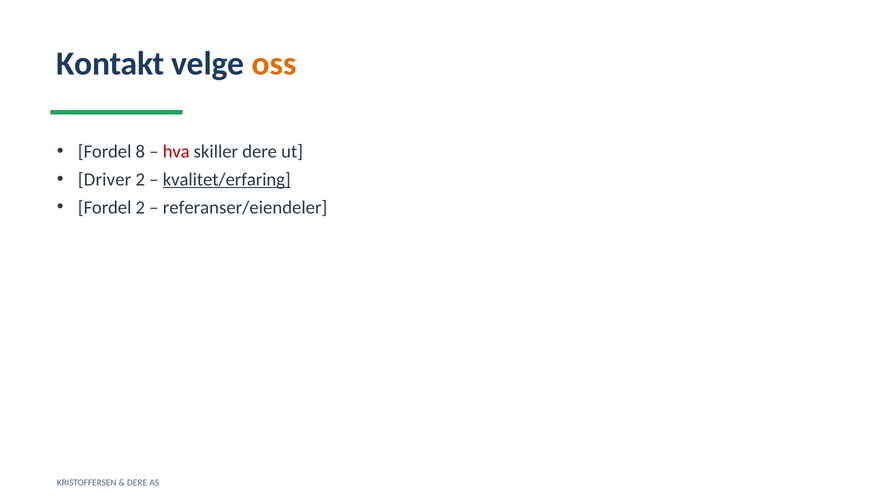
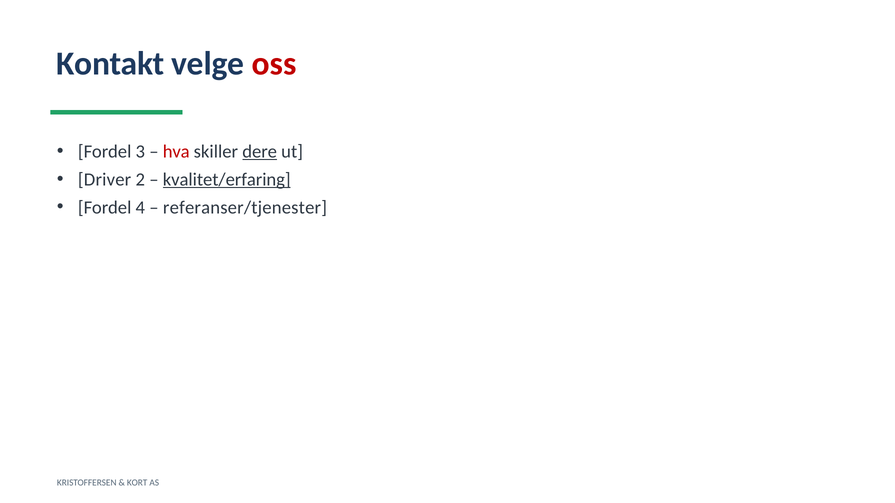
oss colour: orange -> red
8: 8 -> 3
dere at (260, 152) underline: none -> present
Fordel 2: 2 -> 4
referanser/eiendeler: referanser/eiendeler -> referanser/tjenester
DERE at (137, 483): DERE -> KORT
